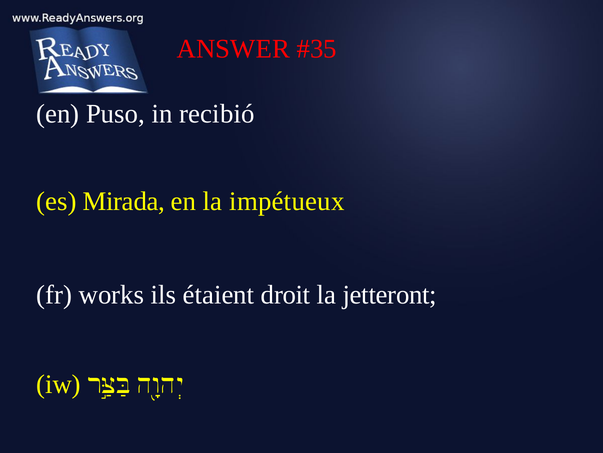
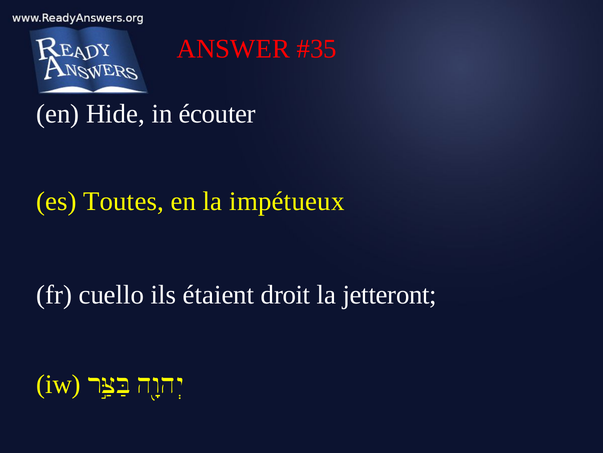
Puso: Puso -> Hide
recibió: recibió -> écouter
Mirada: Mirada -> Toutes
works: works -> cuello
